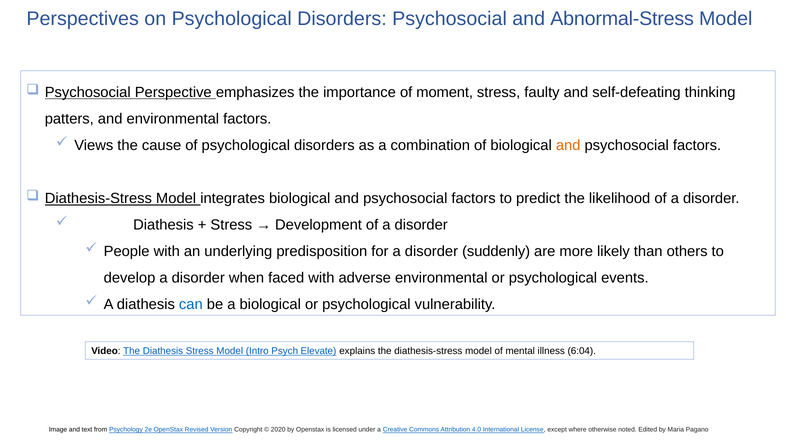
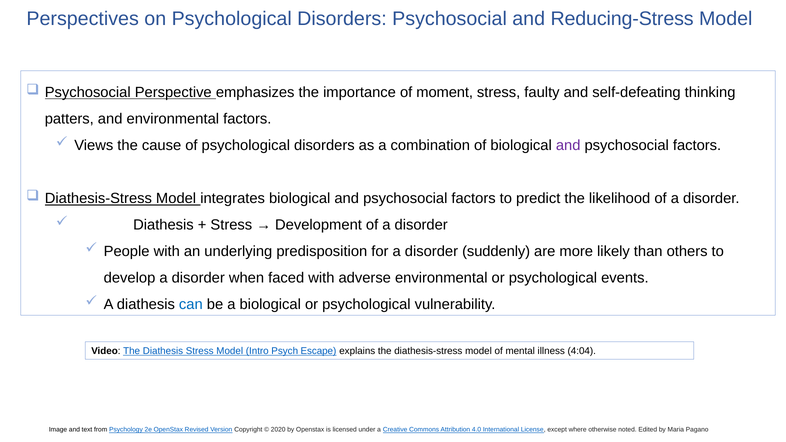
Abnormal-Stress: Abnormal-Stress -> Reducing-Stress
and at (568, 145) colour: orange -> purple
Elevate: Elevate -> Escape
6:04: 6:04 -> 4:04
